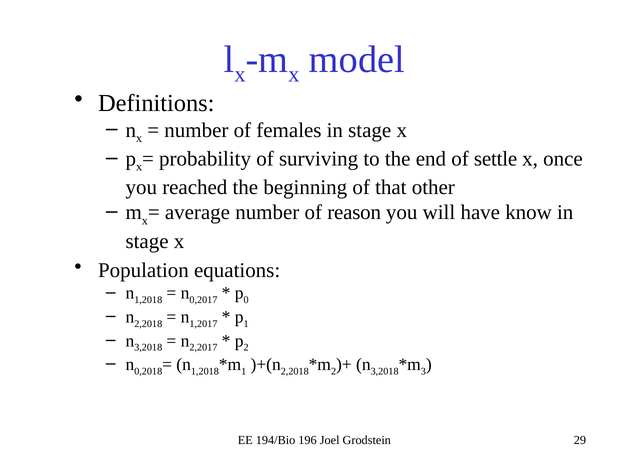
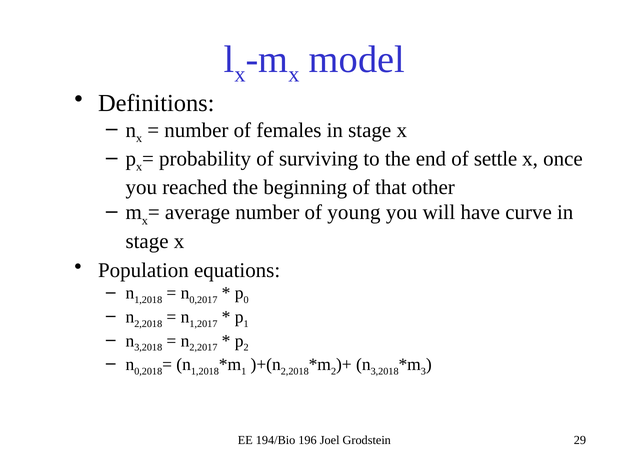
reason: reason -> young
know: know -> curve
